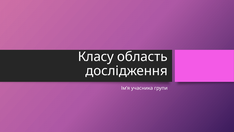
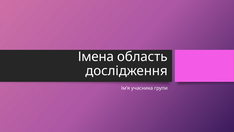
Класу: Класу -> Імена
